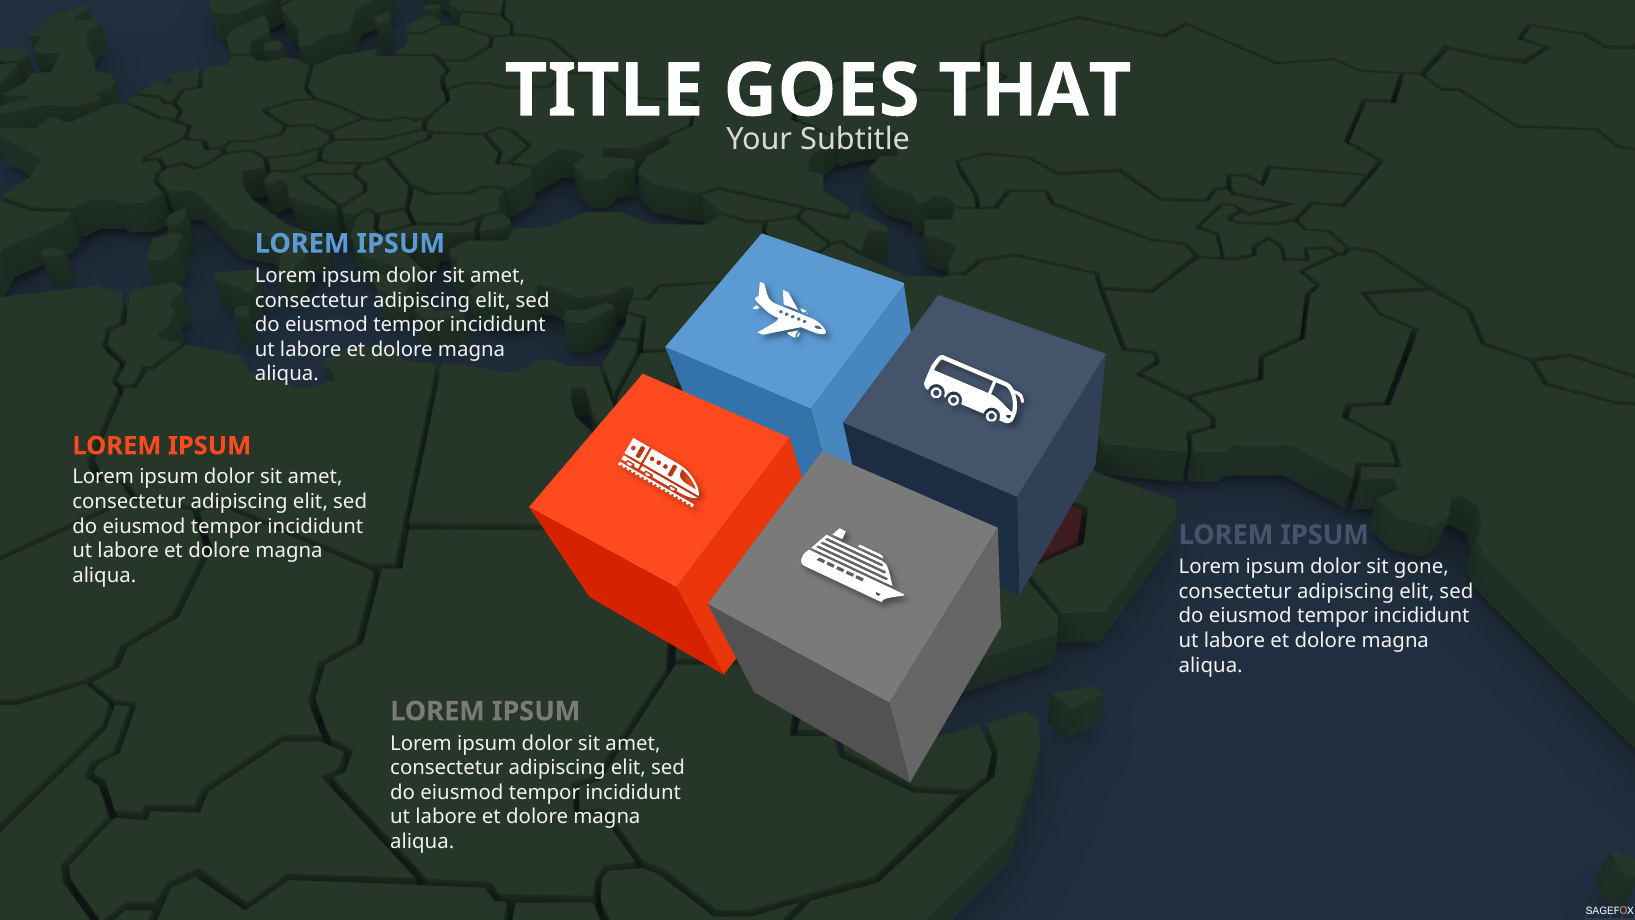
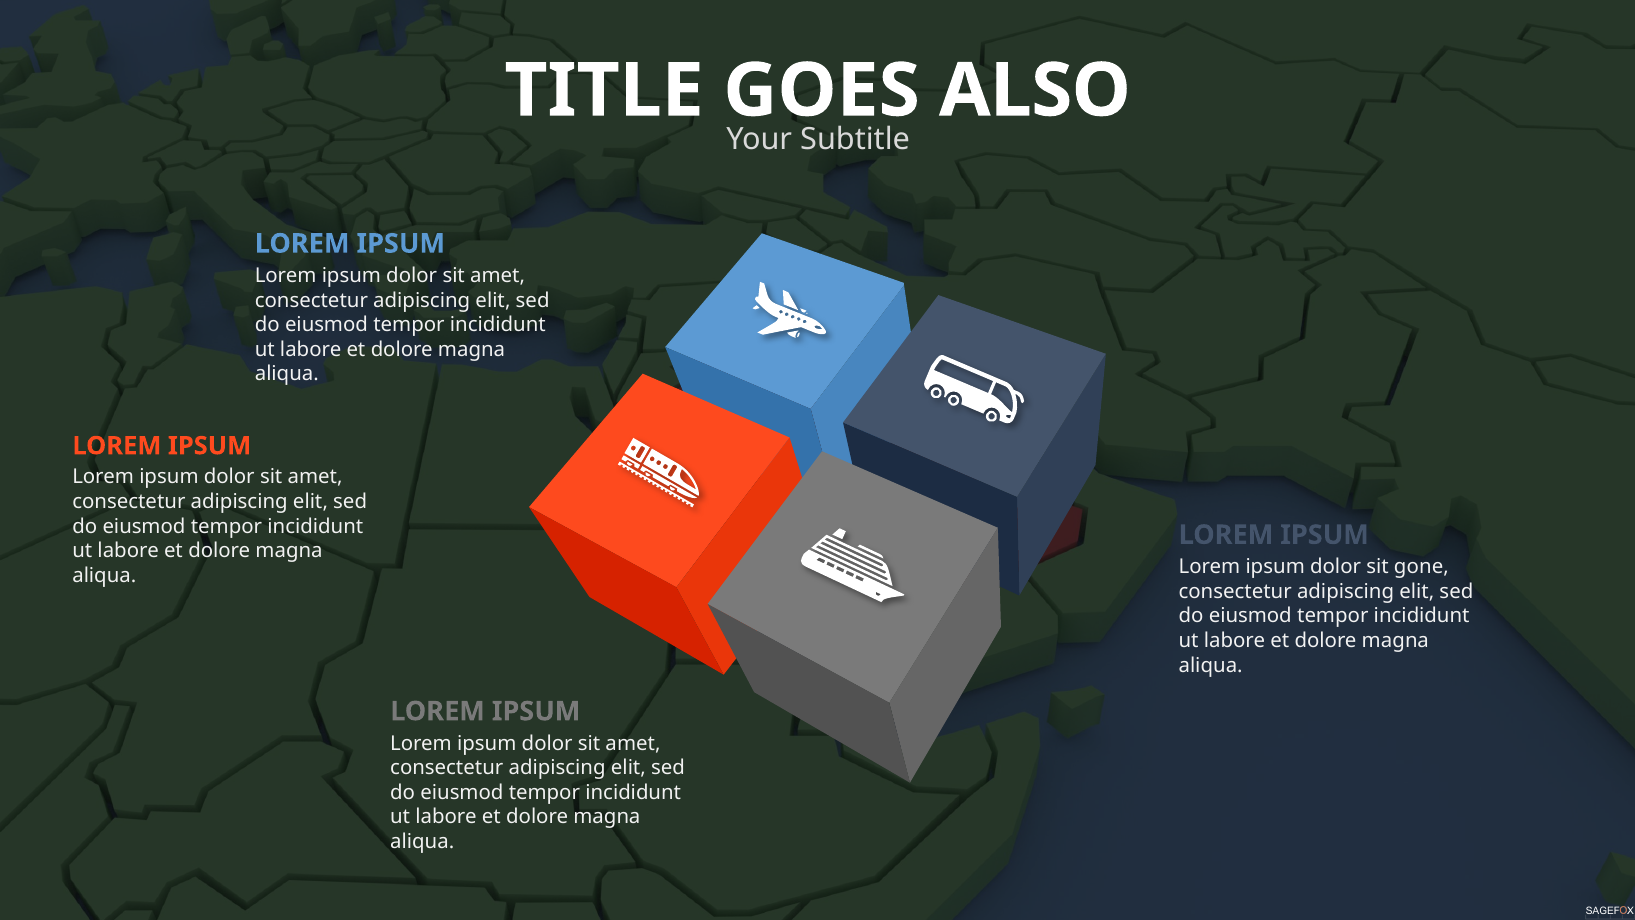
THAT: THAT -> ALSO
